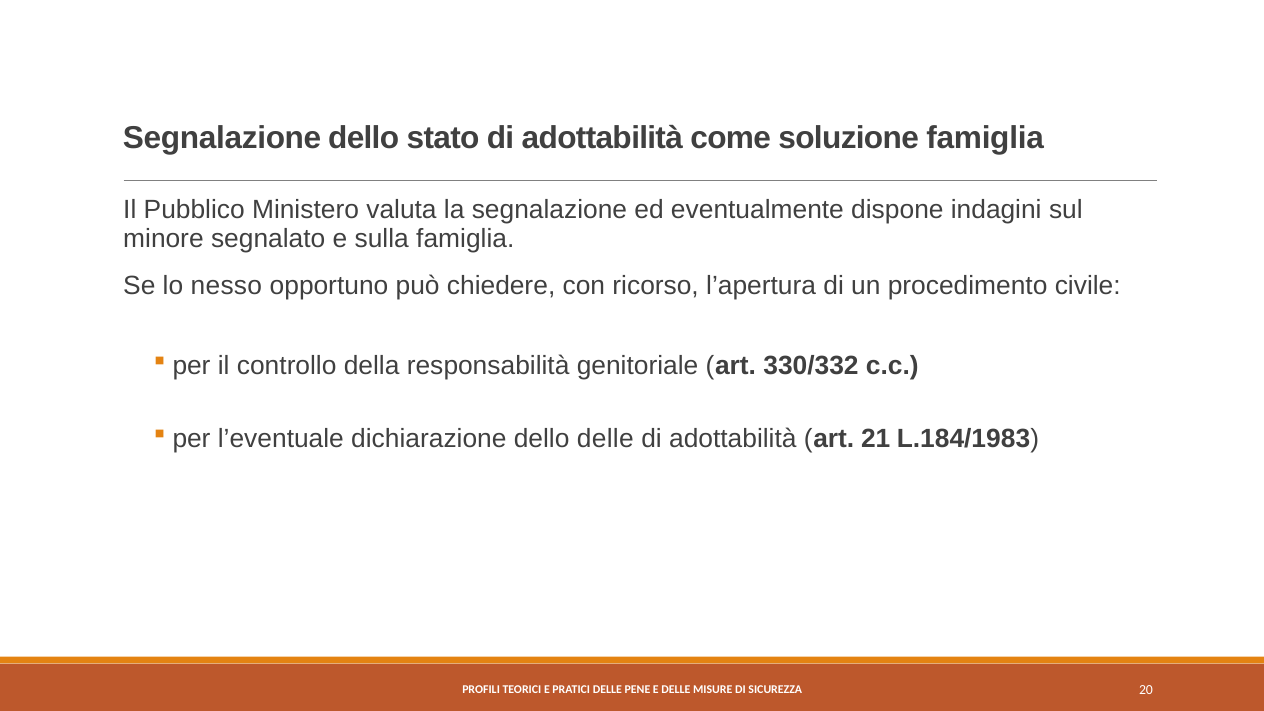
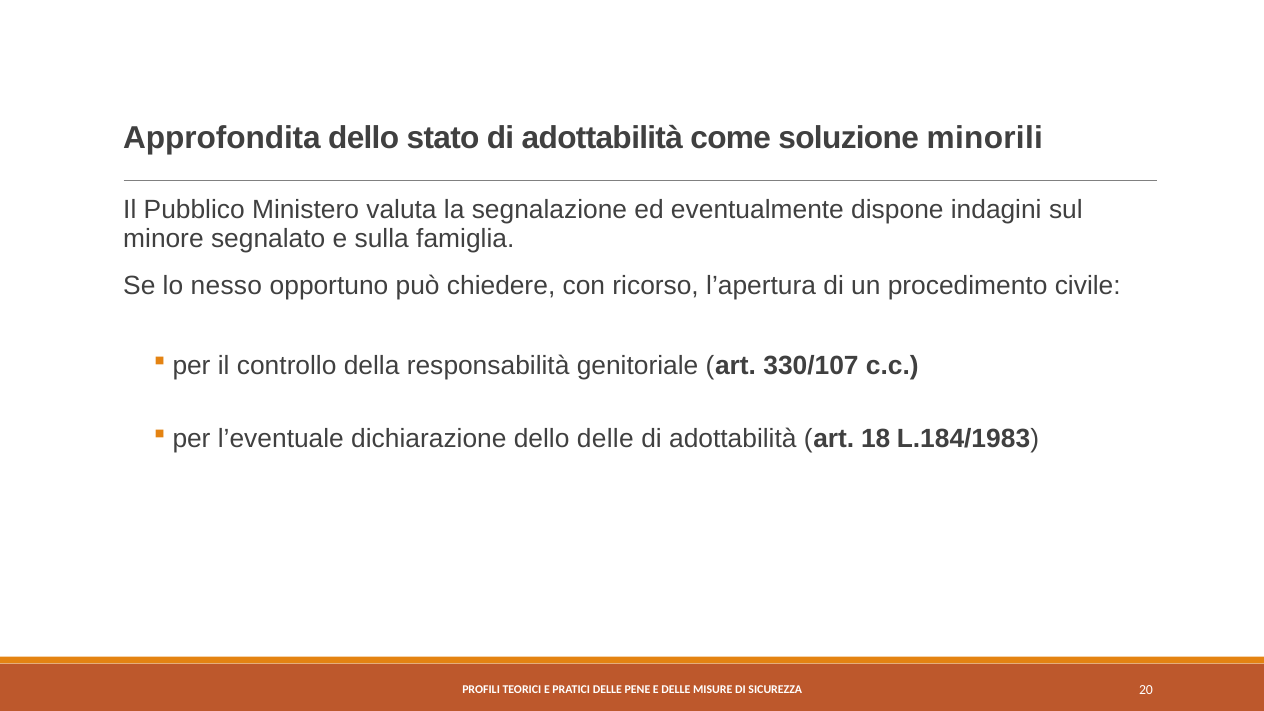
Segnalazione at (222, 138): Segnalazione -> Approfondita
soluzione famiglia: famiglia -> minorili
330/332: 330/332 -> 330/107
21: 21 -> 18
